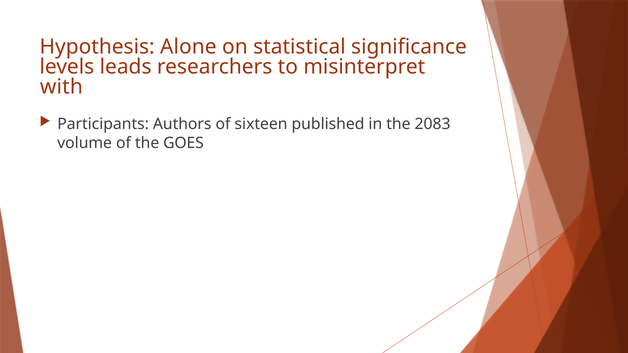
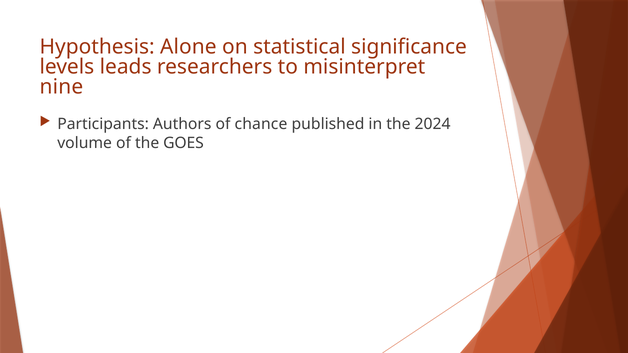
with: with -> nine
sixteen: sixteen -> chance
2083: 2083 -> 2024
